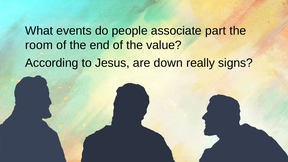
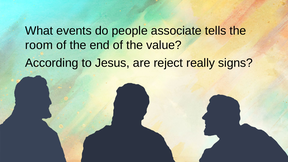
part: part -> tells
down: down -> reject
